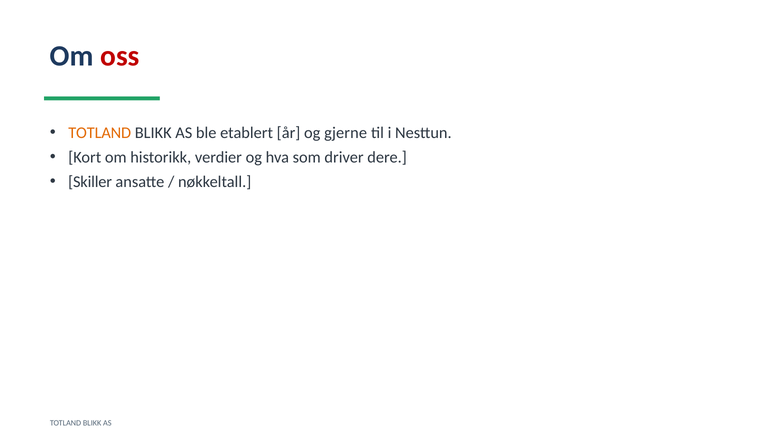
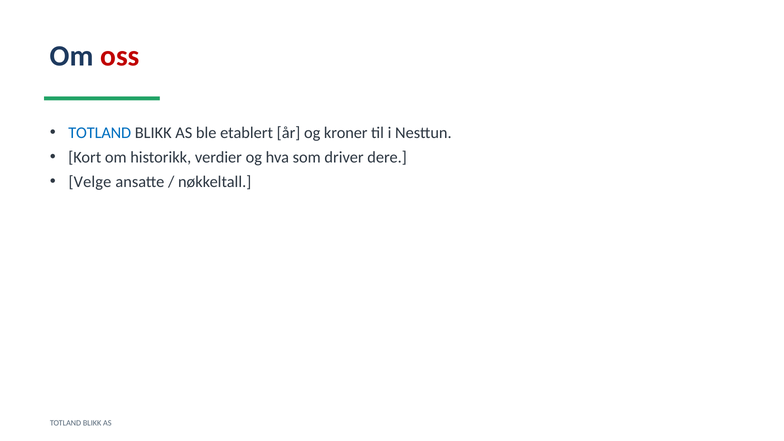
TOTLAND at (100, 133) colour: orange -> blue
gjerne: gjerne -> kroner
Skiller: Skiller -> Velge
